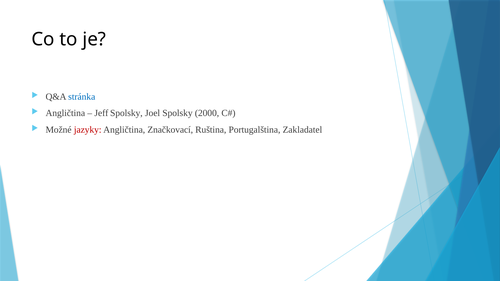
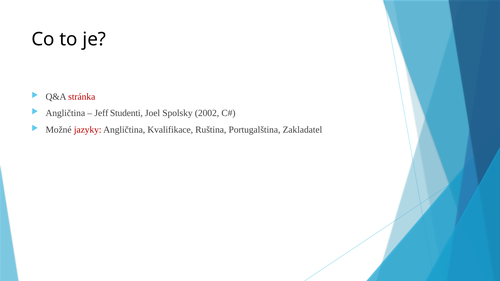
stránka colour: blue -> red
Jeff Spolsky: Spolsky -> Studenti
2000: 2000 -> 2002
Značkovací: Značkovací -> Kvalifikace
